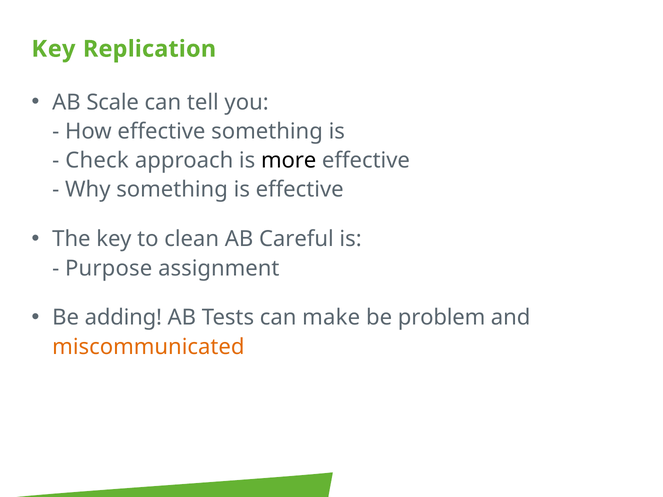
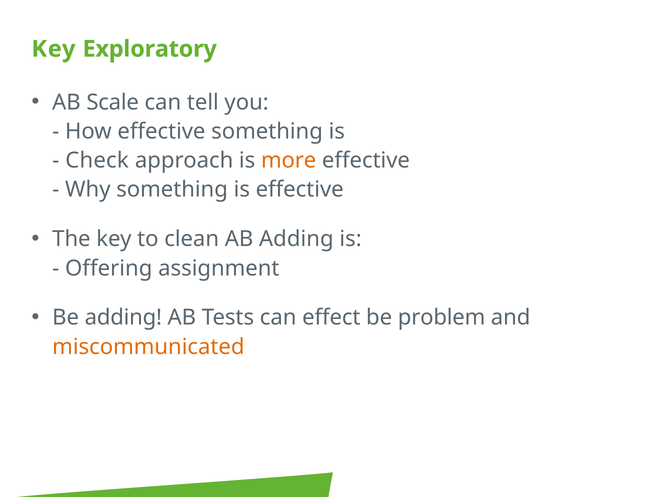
Replication: Replication -> Exploratory
more colour: black -> orange
AB Careful: Careful -> Adding
Purpose: Purpose -> Offering
make: make -> effect
